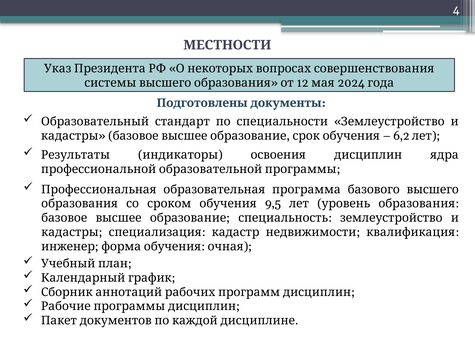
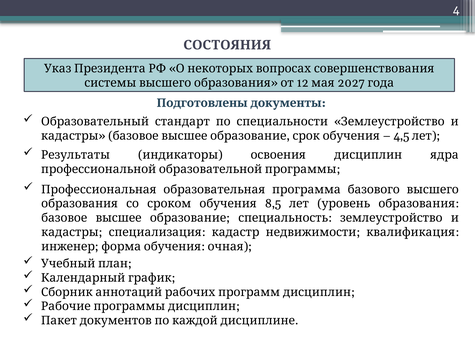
МЕСТНОСТИ: МЕСТНОСТИ -> СОСТОЯНИЯ
2024: 2024 -> 2027
6,2: 6,2 -> 4,5
9,5: 9,5 -> 8,5
